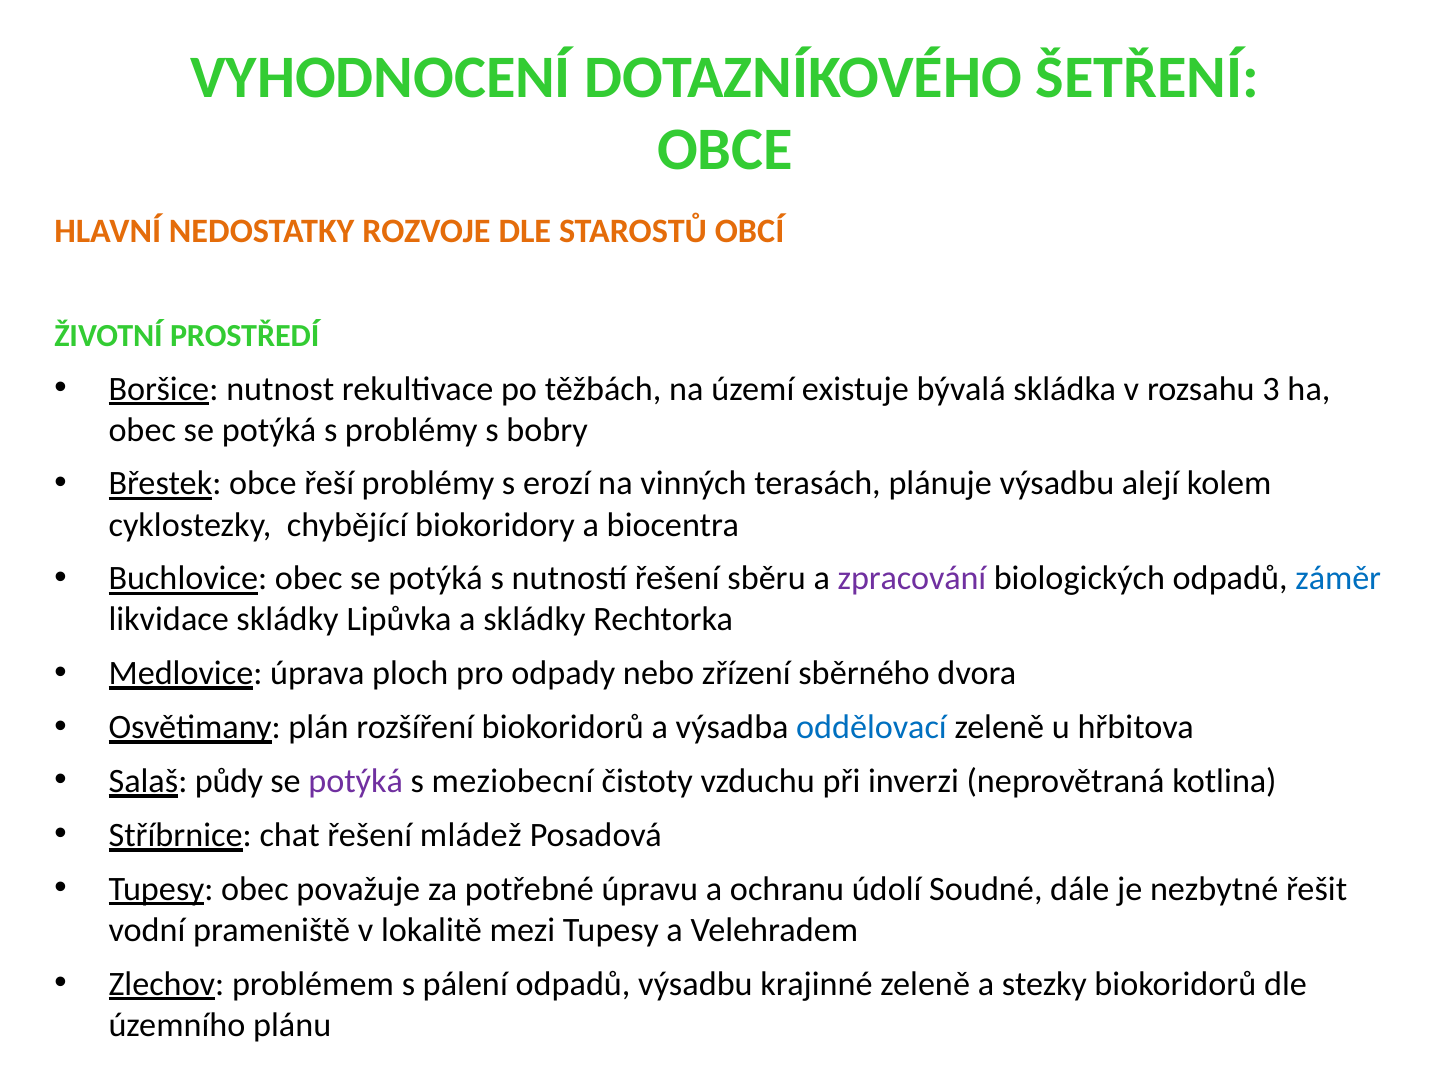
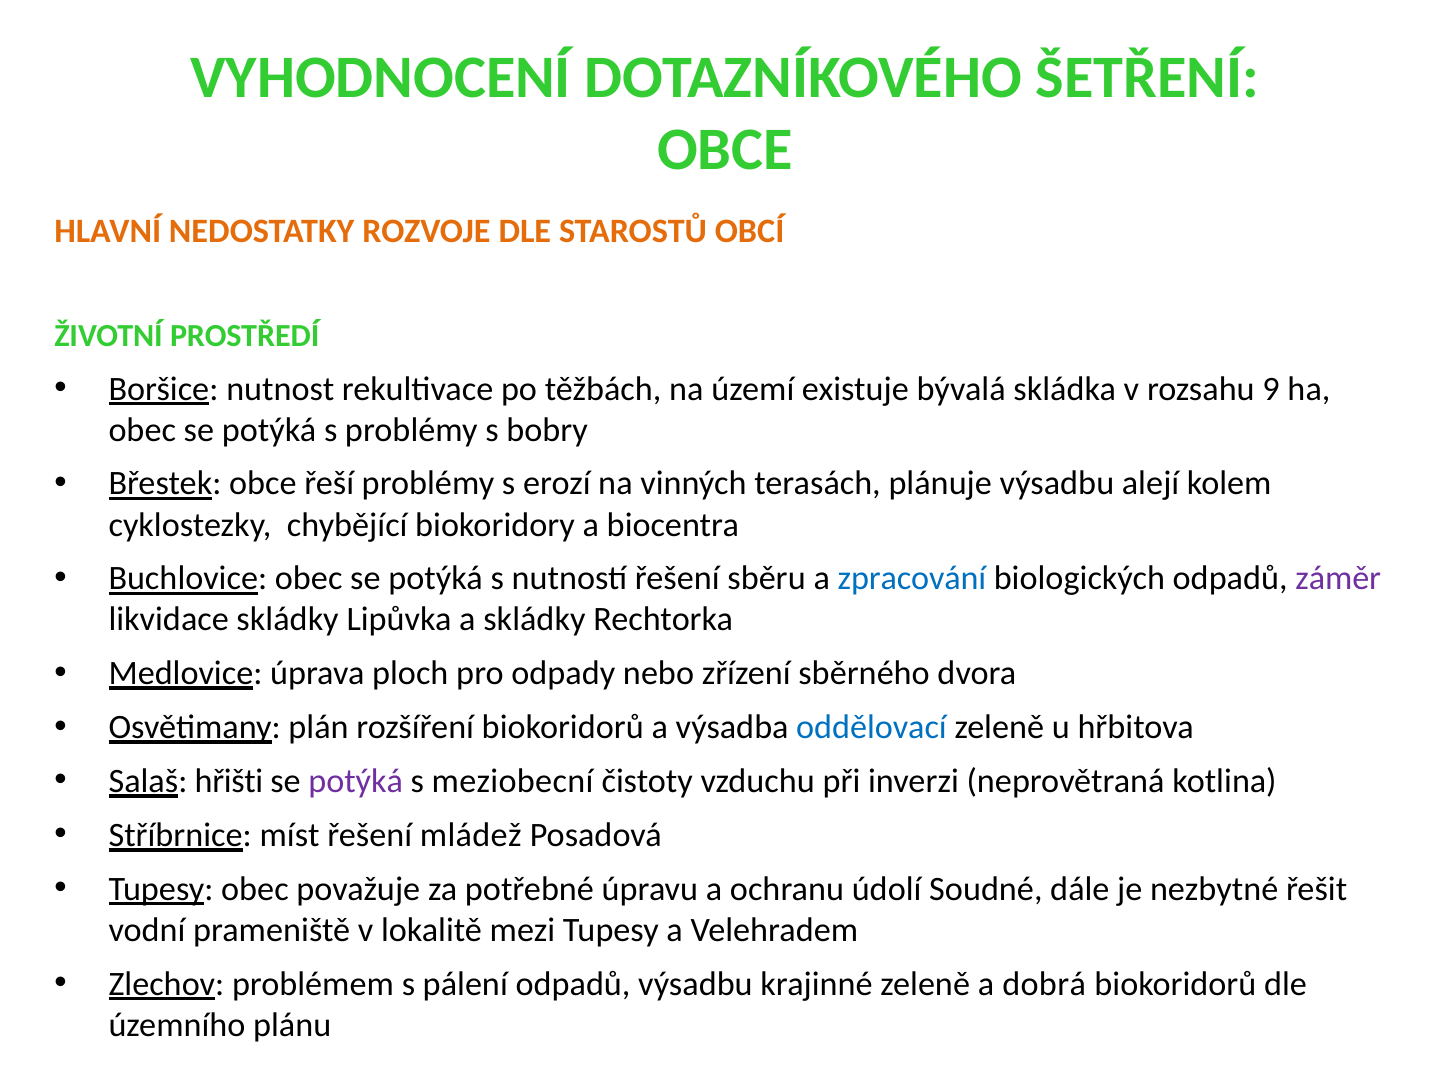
3: 3 -> 9
zpracování colour: purple -> blue
záměr colour: blue -> purple
půdy: půdy -> hřišti
chat: chat -> míst
stezky: stezky -> dobrá
